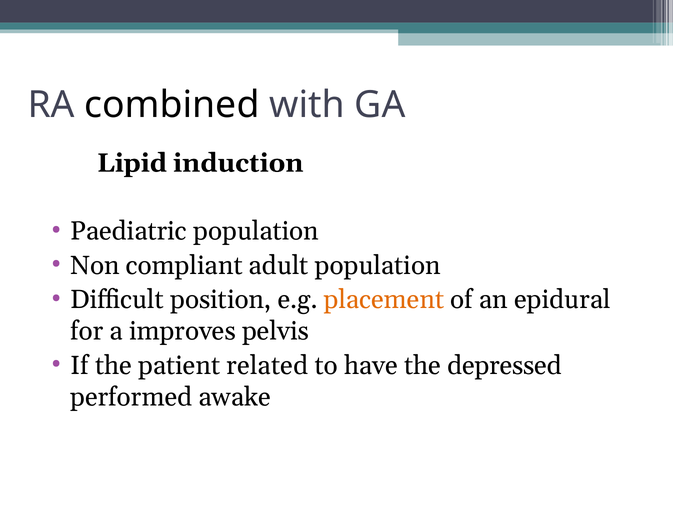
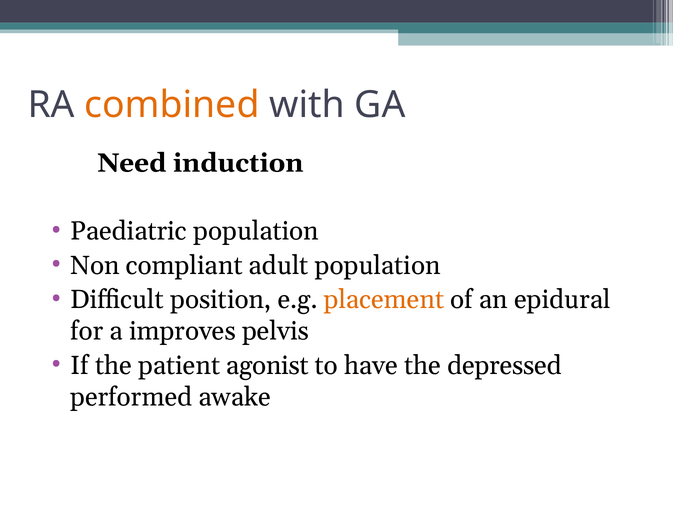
combined colour: black -> orange
Lipid: Lipid -> Need
related: related -> agonist
